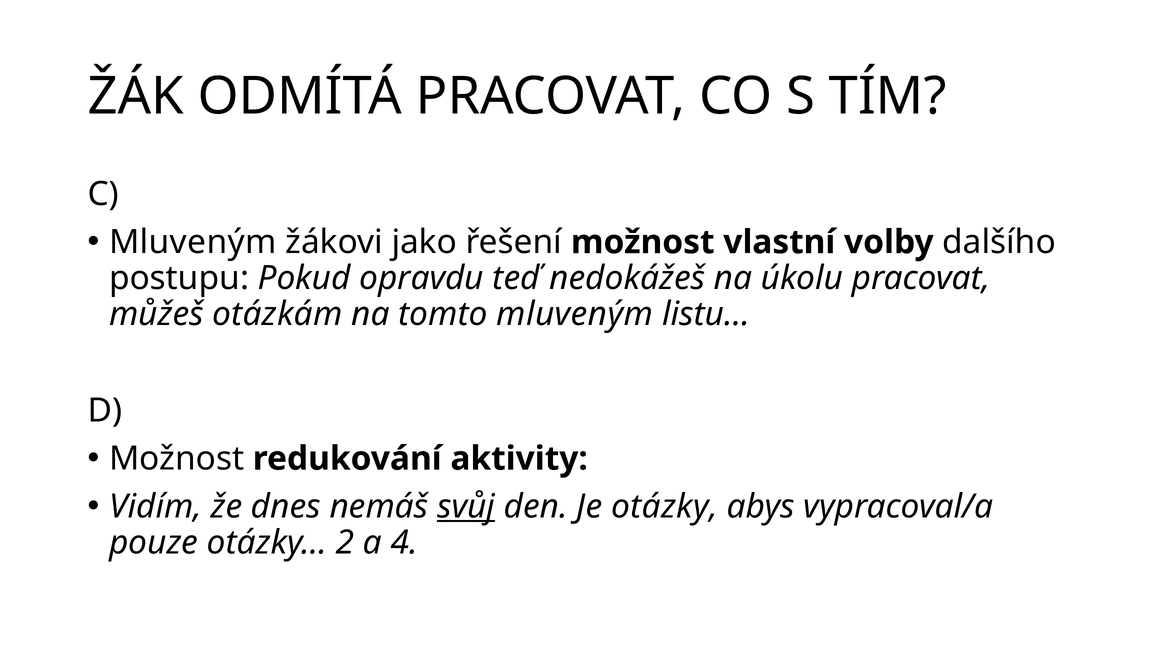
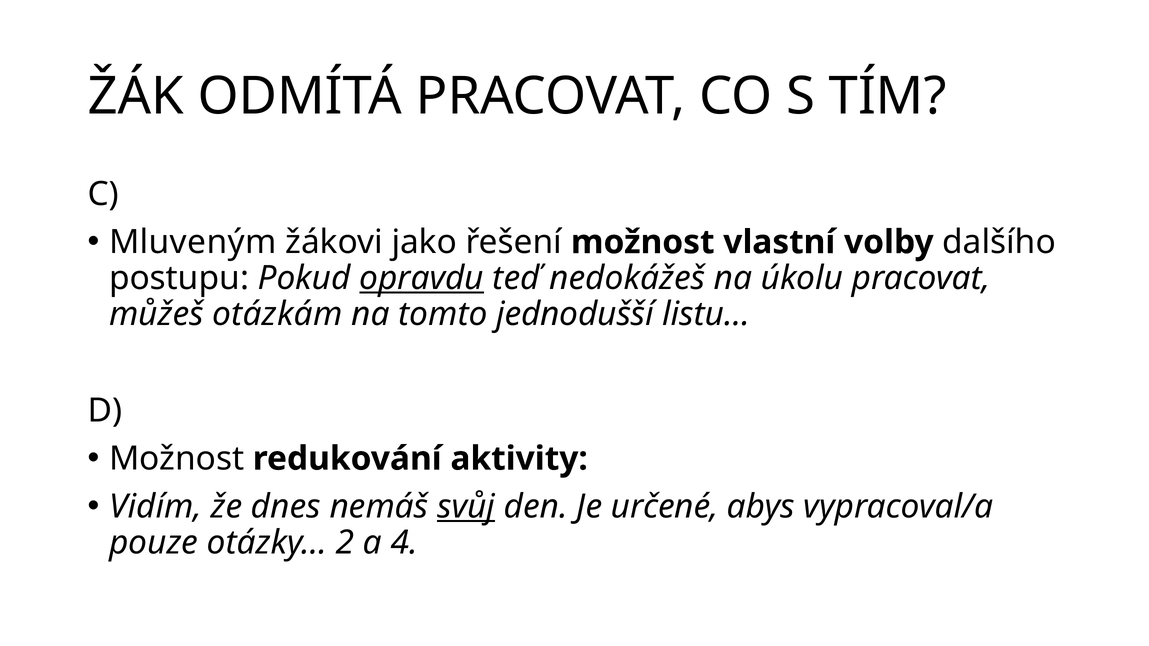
opravdu underline: none -> present
tomto mluveným: mluveným -> jednodušší
otázky: otázky -> určené
